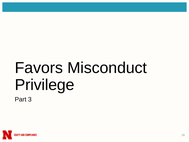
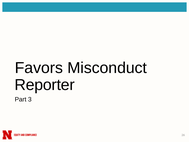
Privilege: Privilege -> Reporter
